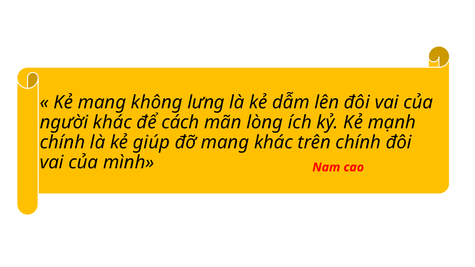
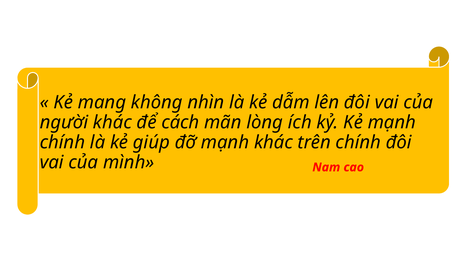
lưng: lưng -> nhìn
đỡ mang: mang -> mạnh
